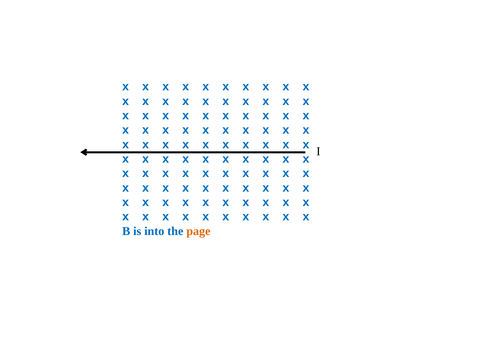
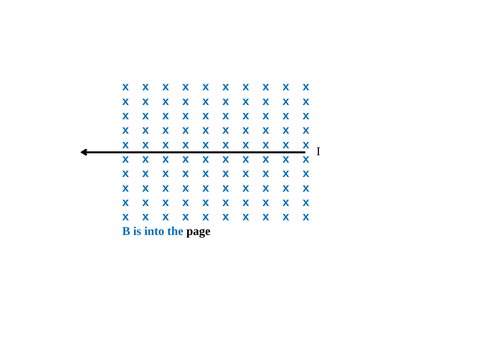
page colour: orange -> black
